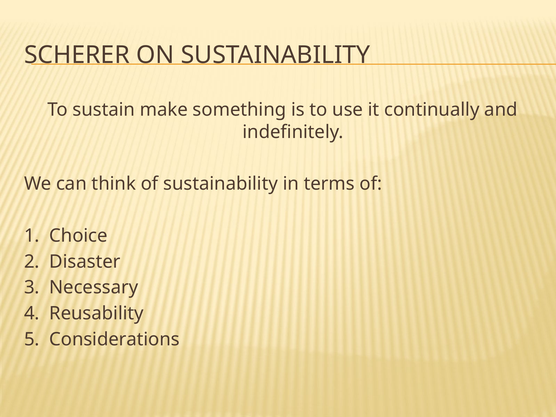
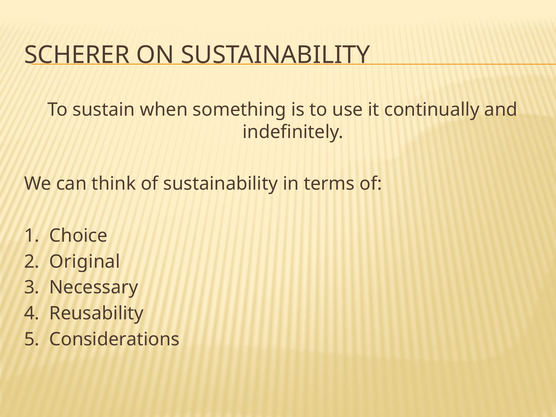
make: make -> when
Disaster: Disaster -> Original
